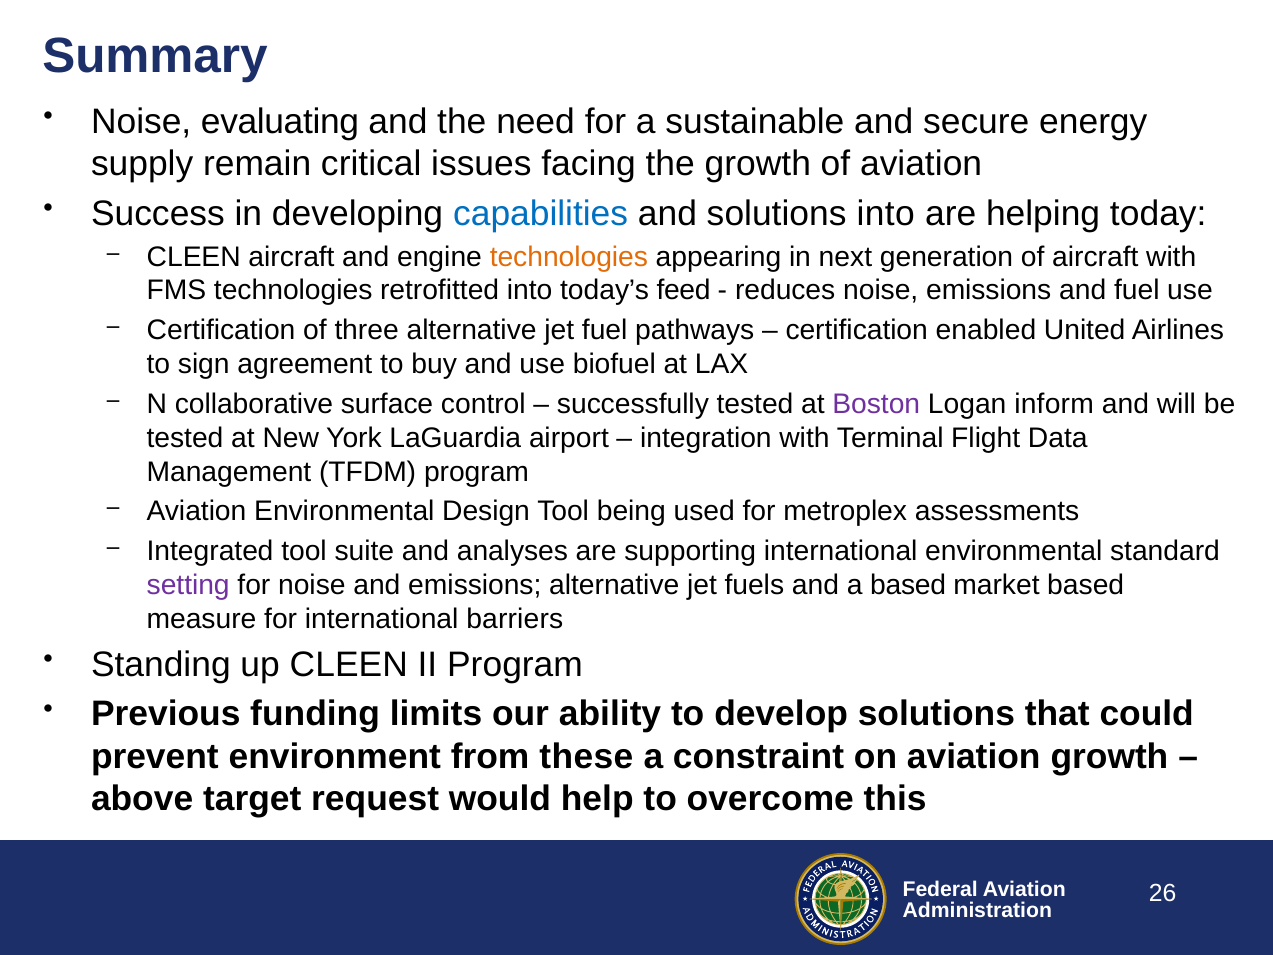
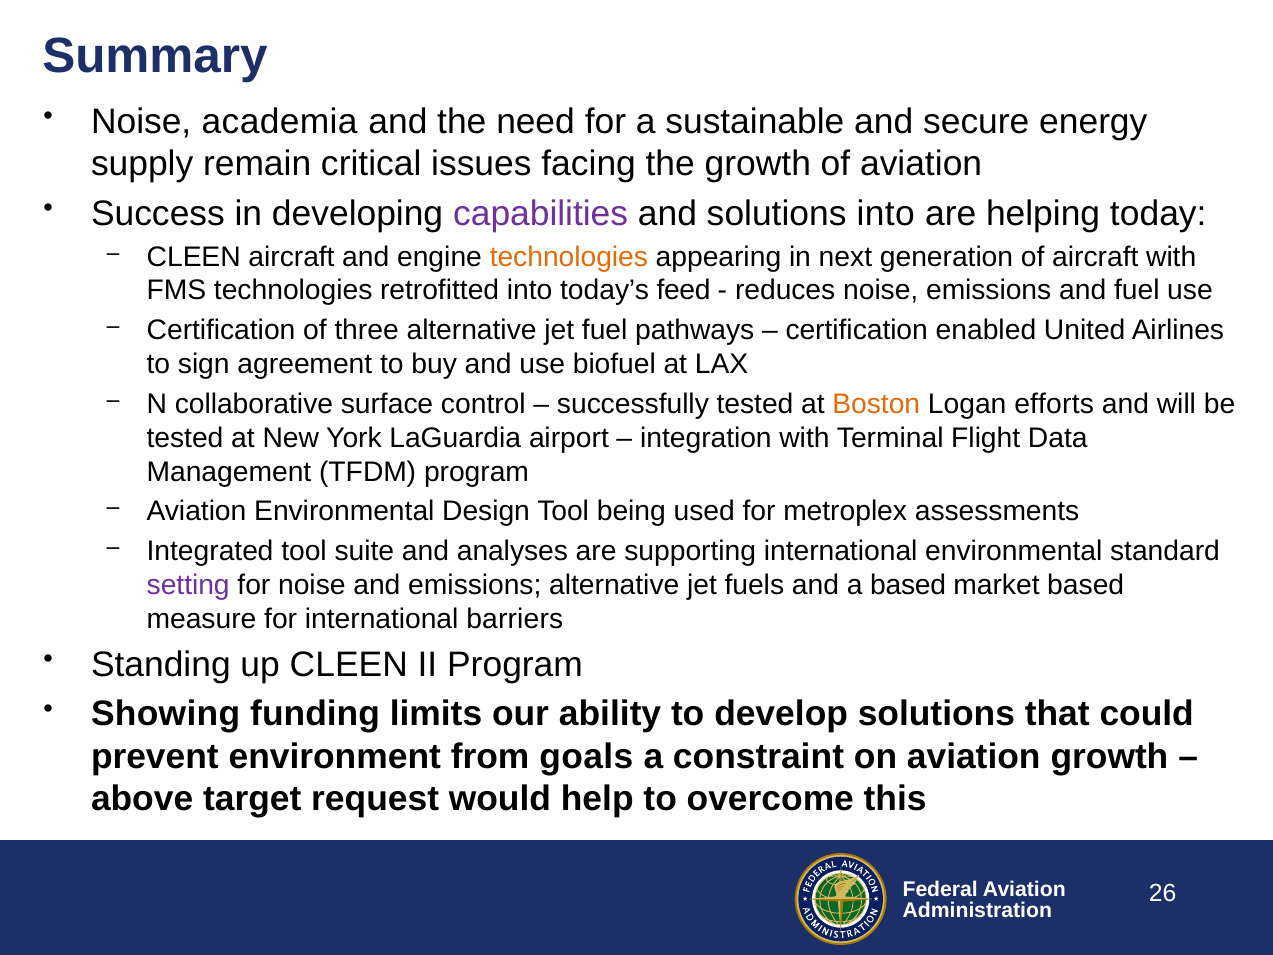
evaluating: evaluating -> academia
capabilities colour: blue -> purple
Boston colour: purple -> orange
inform: inform -> efforts
Previous: Previous -> Showing
these: these -> goals
